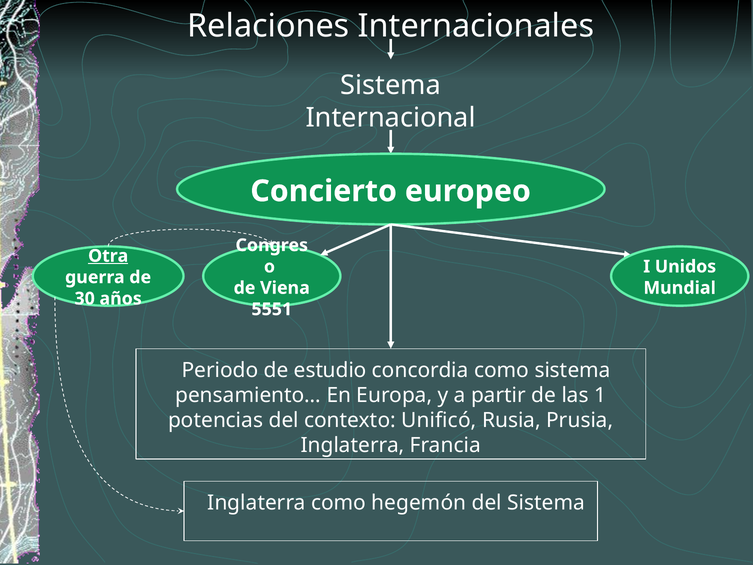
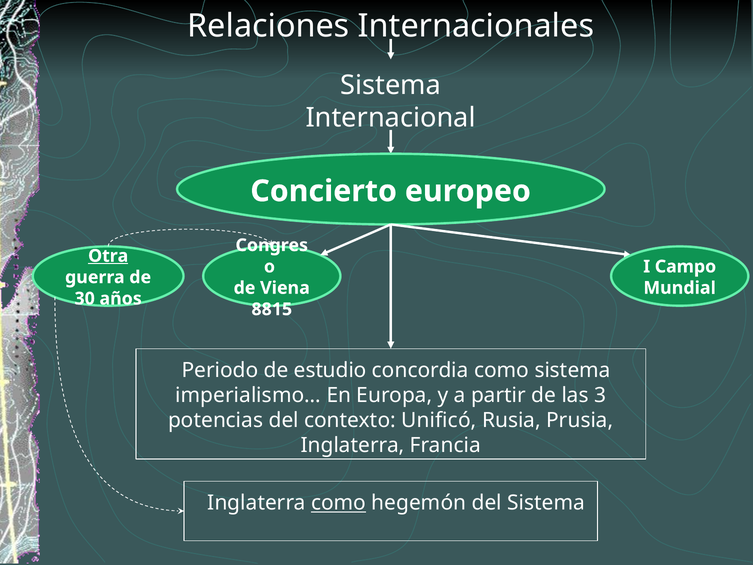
Unidos: Unidos -> Campo
5551: 5551 -> 8815
pensamiento…: pensamiento… -> imperialismo…
1: 1 -> 3
como at (339, 503) underline: none -> present
